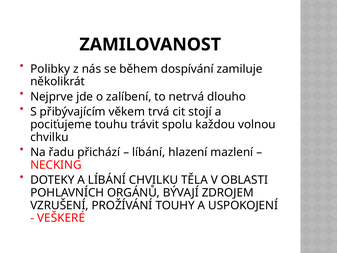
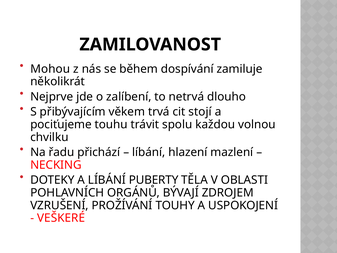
Polibky: Polibky -> Mohou
LÍBÁNÍ CHVILKU: CHVILKU -> PUBERTY
